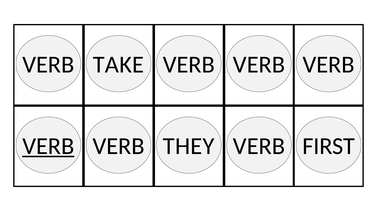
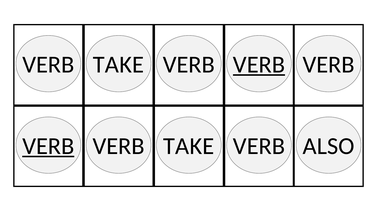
VERB at (259, 65) underline: none -> present
THEY at (189, 146): THEY -> TAKE
FIRST: FIRST -> ALSO
